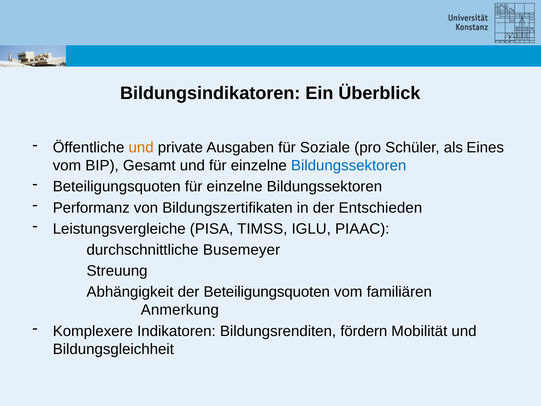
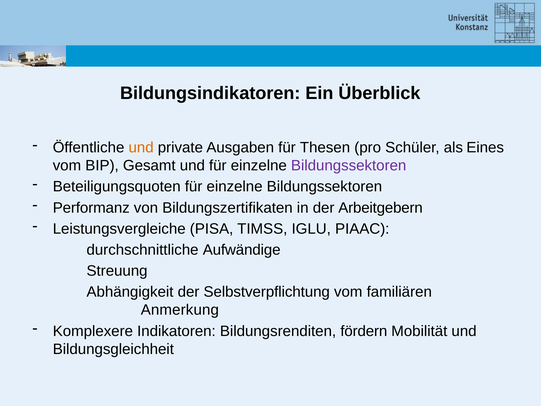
Soziale: Soziale -> Thesen
Bildungssektoren at (349, 166) colour: blue -> purple
Entschieden: Entschieden -> Arbeitgebern
Busemeyer: Busemeyer -> Aufwändige
der Beteiligungsquoten: Beteiligungsquoten -> Selbstverpflichtung
